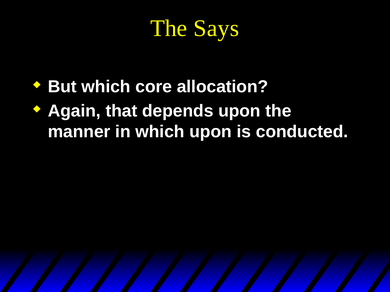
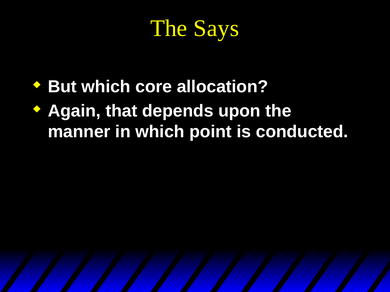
which upon: upon -> point
